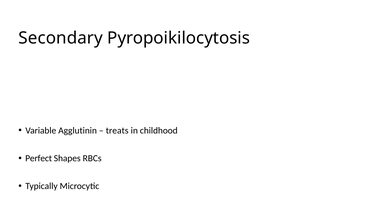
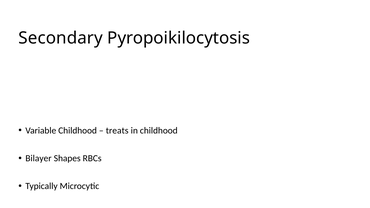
Variable Agglutinin: Agglutinin -> Childhood
Perfect: Perfect -> Bilayer
